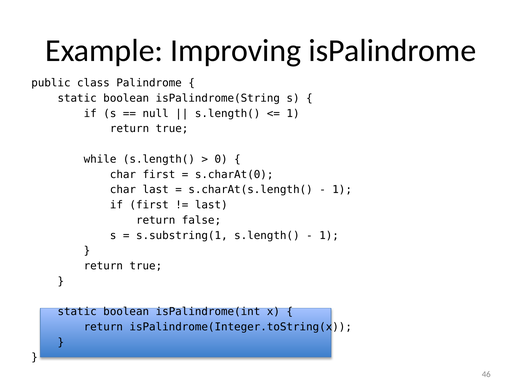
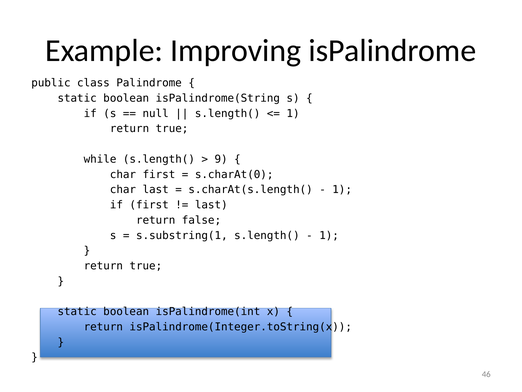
0: 0 -> 9
